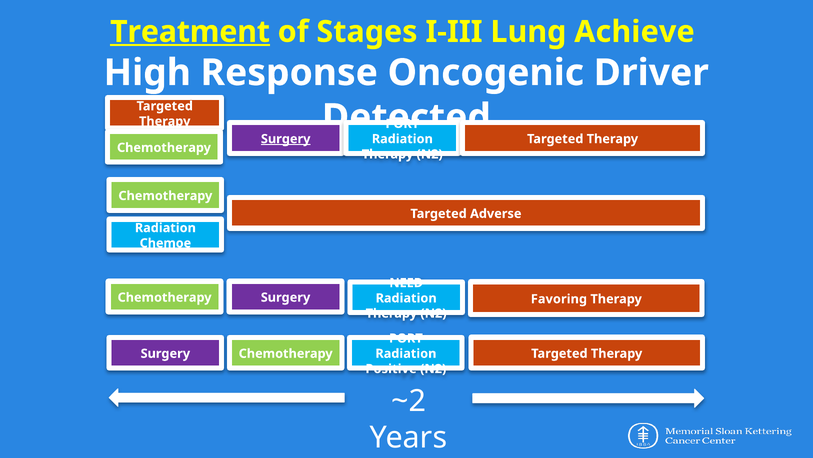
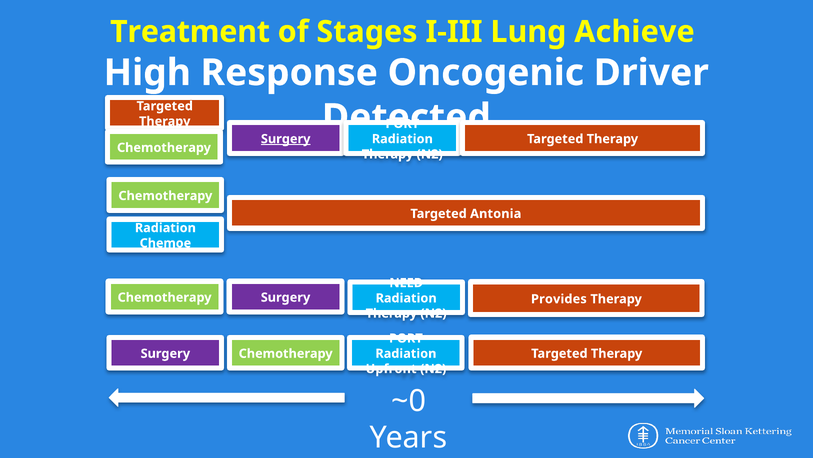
Treatment underline: present -> none
Adverse: Adverse -> Antonia
Favoring: Favoring -> Provides
Positive: Positive -> Upfront
~2: ~2 -> ~0
